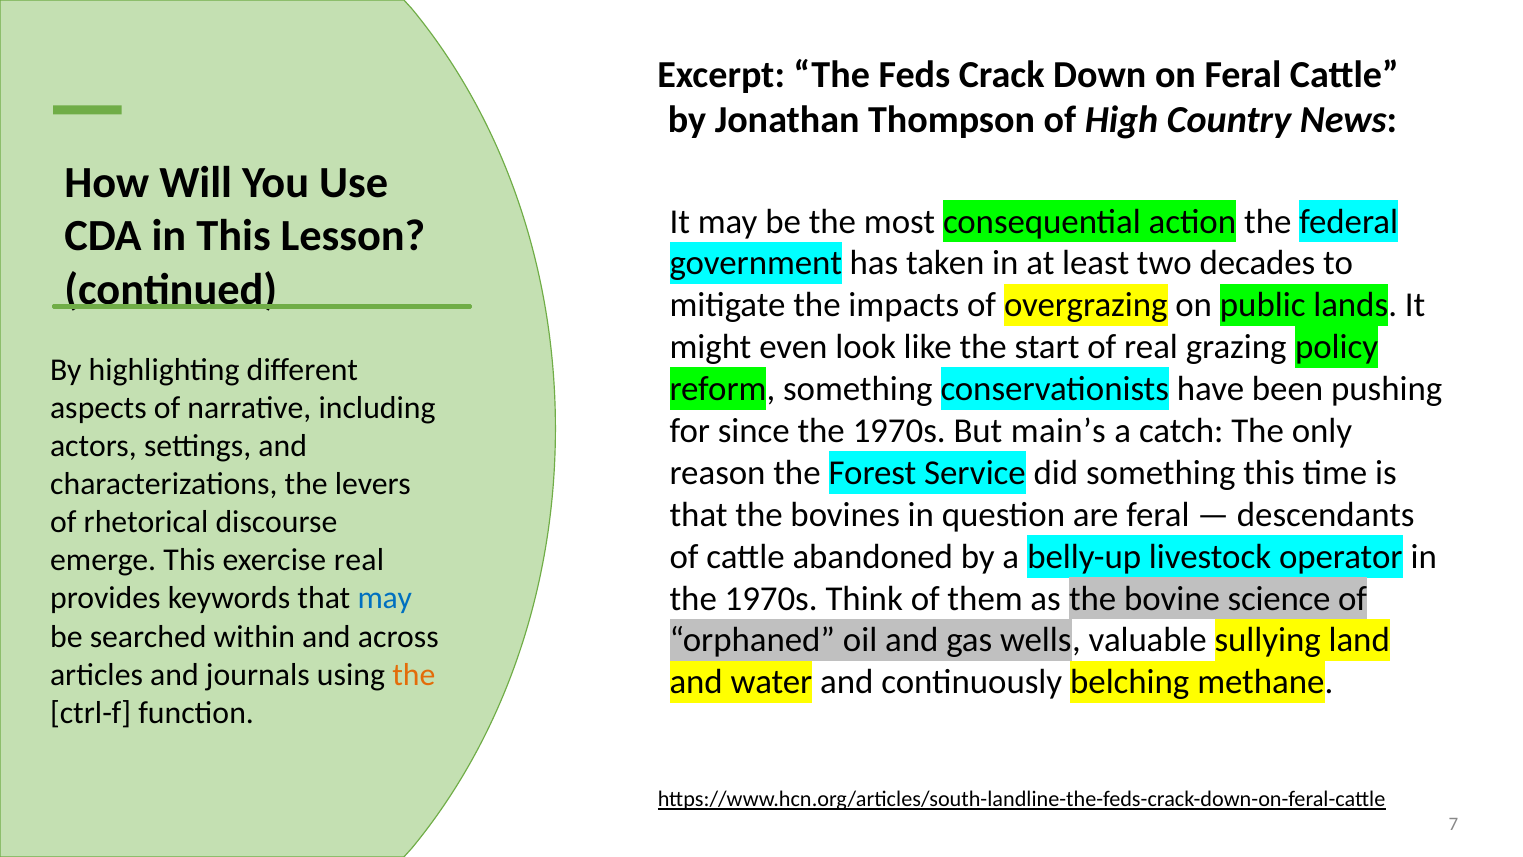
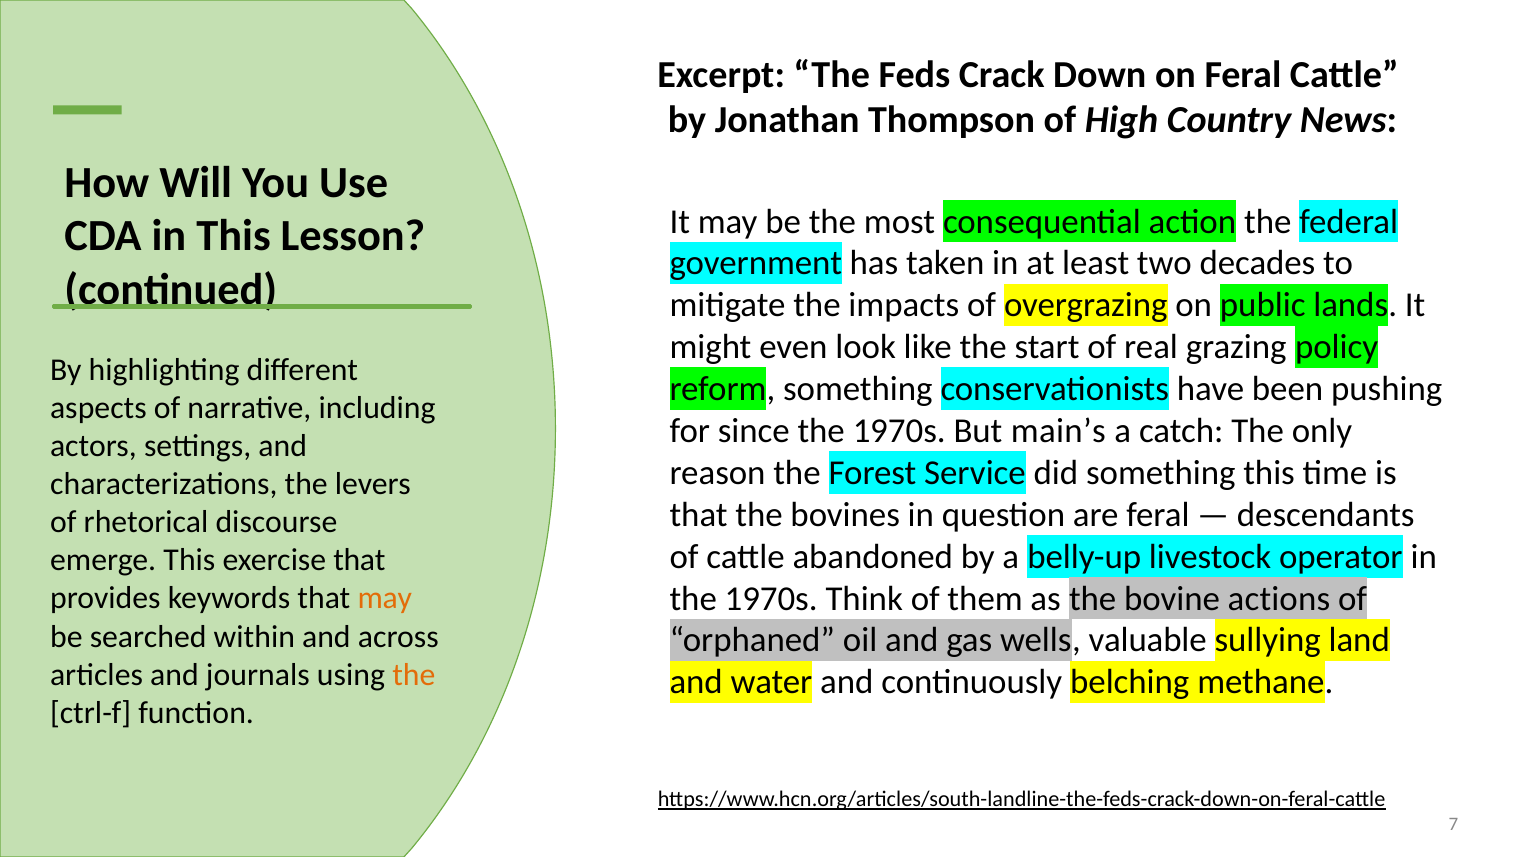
exercise real: real -> that
science: science -> actions
may at (385, 598) colour: blue -> orange
